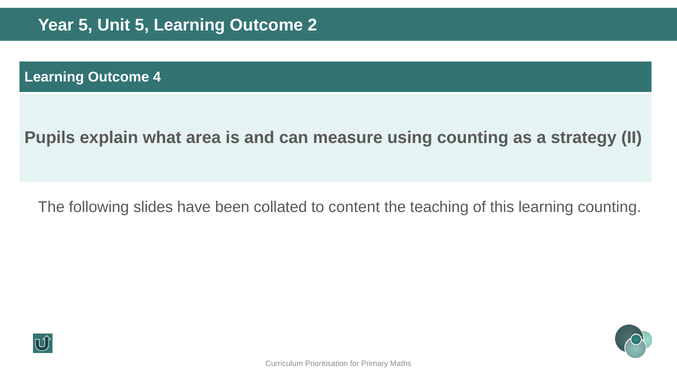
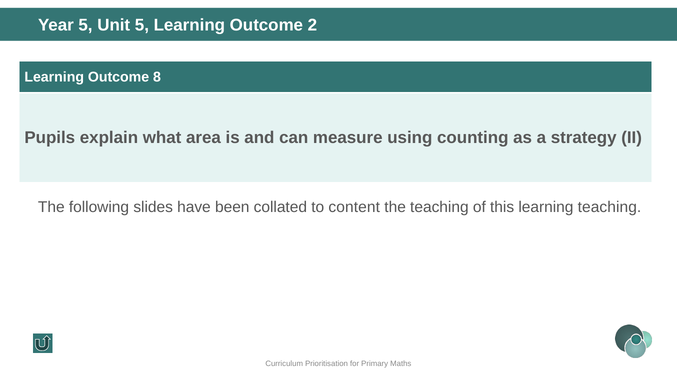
4: 4 -> 8
learning counting: counting -> teaching
